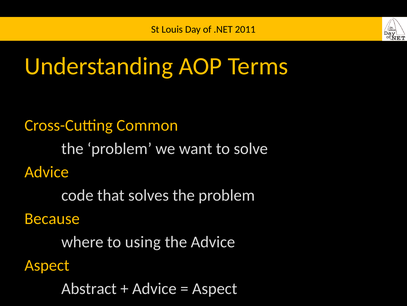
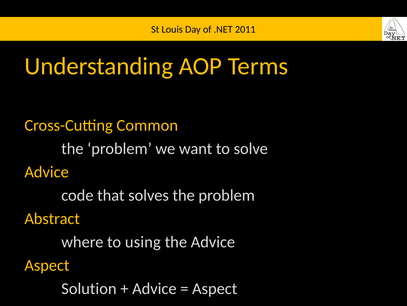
Because: Because -> Abstract
Abstract: Abstract -> Solution
